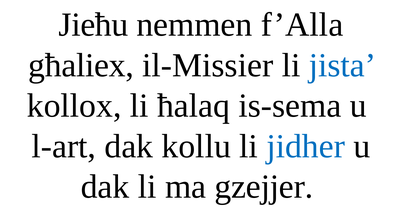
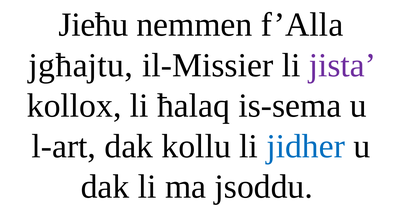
għaliex: għaliex -> jgħajtu
jista colour: blue -> purple
gzejjer: gzejjer -> jsoddu
